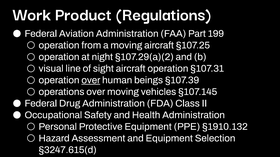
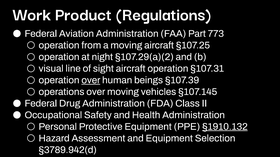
199: 199 -> 773
§1910.132 underline: none -> present
§3247.615(d: §3247.615(d -> §3789.942(d
